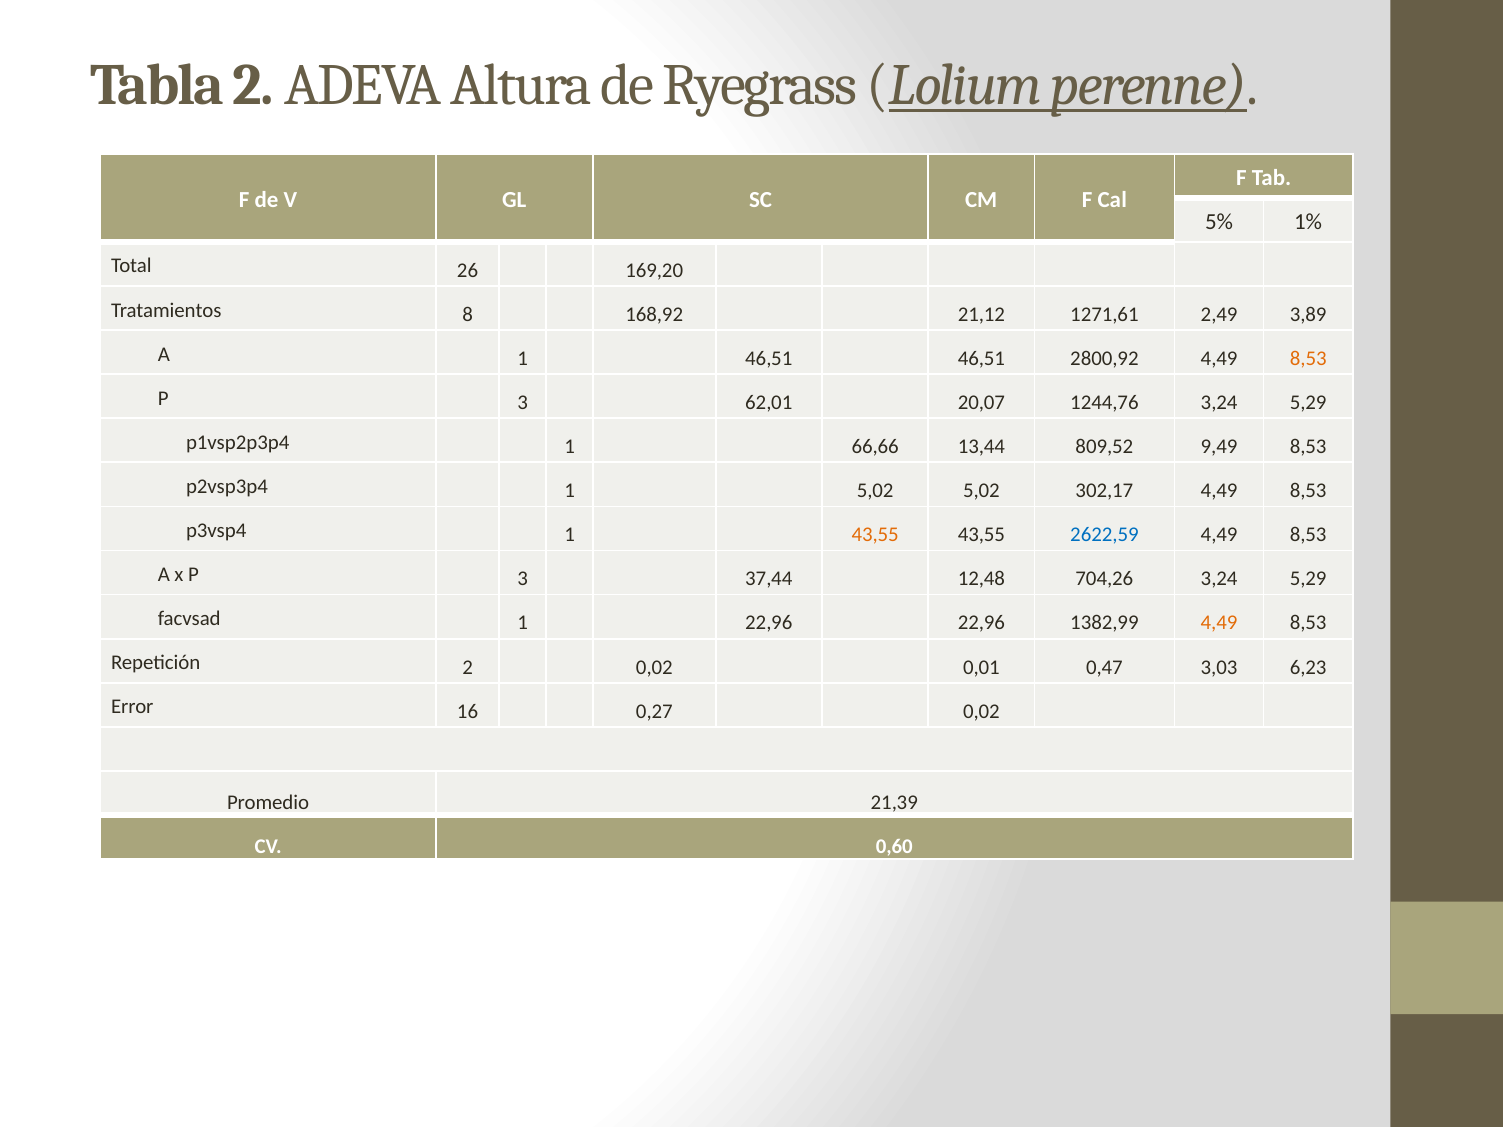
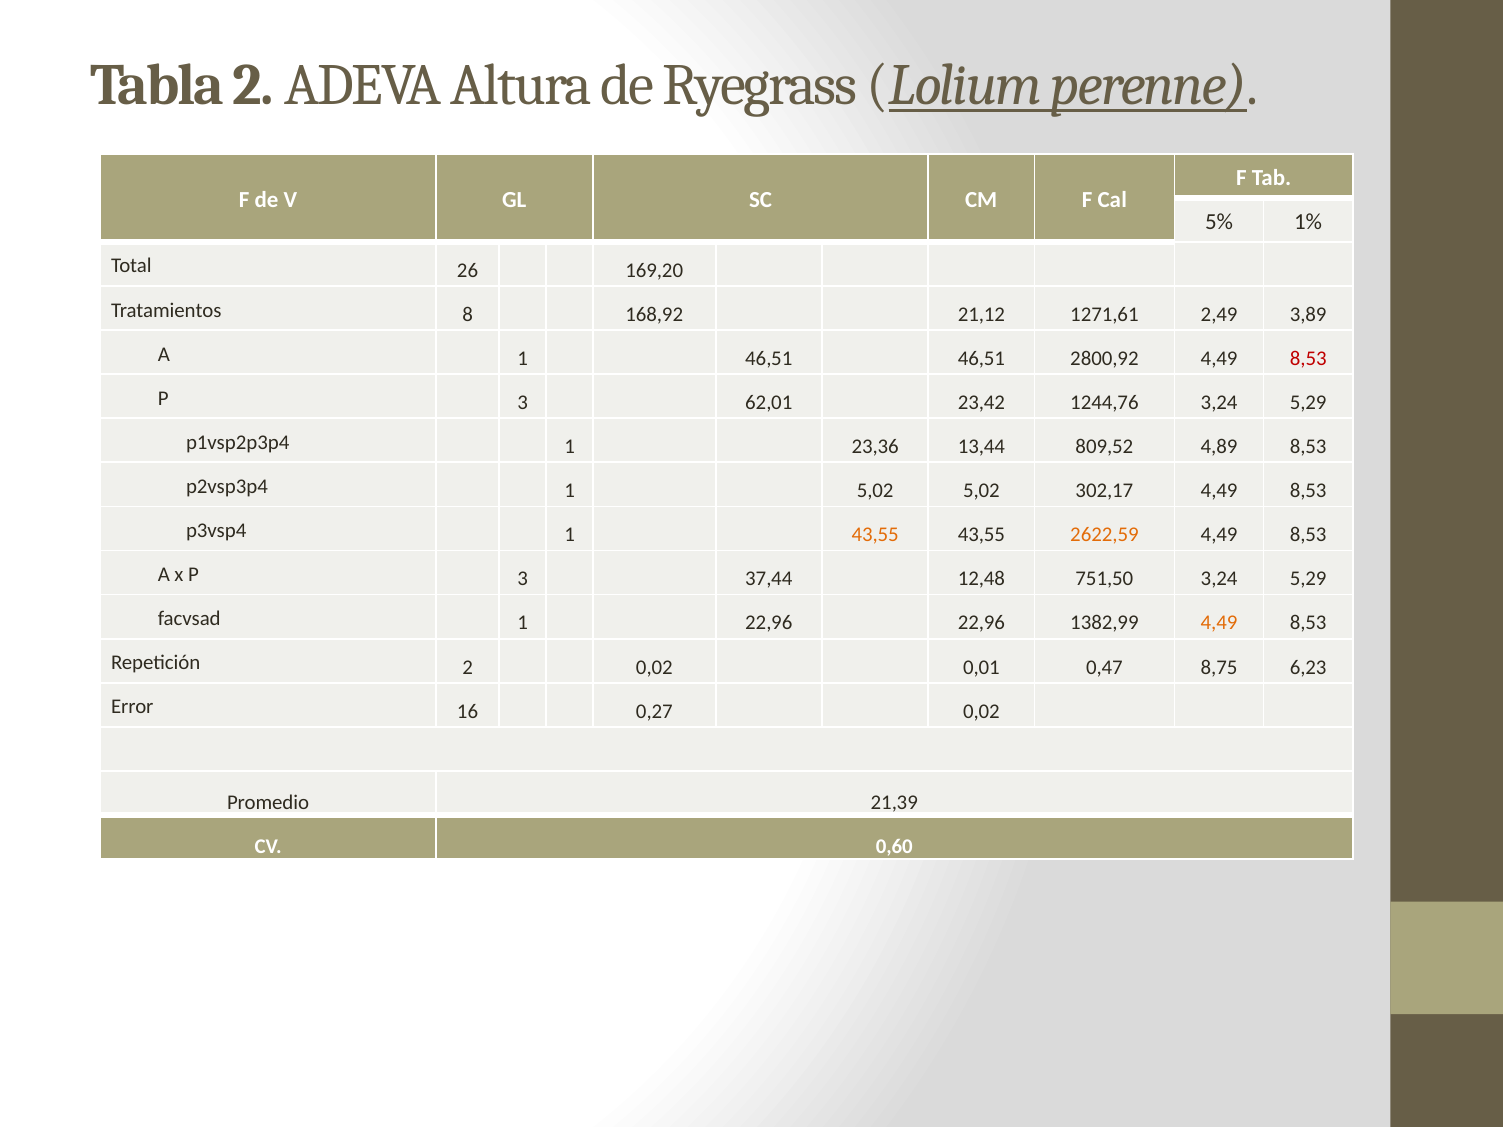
8,53 at (1308, 359) colour: orange -> red
20,07: 20,07 -> 23,42
66,66: 66,66 -> 23,36
9,49: 9,49 -> 4,89
2622,59 colour: blue -> orange
704,26: 704,26 -> 751,50
3,03: 3,03 -> 8,75
